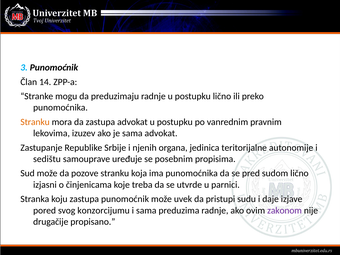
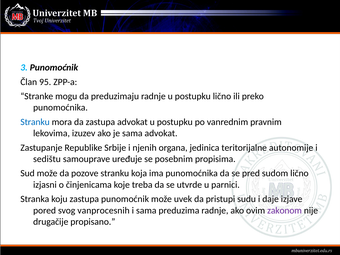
14: 14 -> 95
Stranku at (35, 122) colour: orange -> blue
konzorcijumu: konzorcijumu -> vanprocesnih
